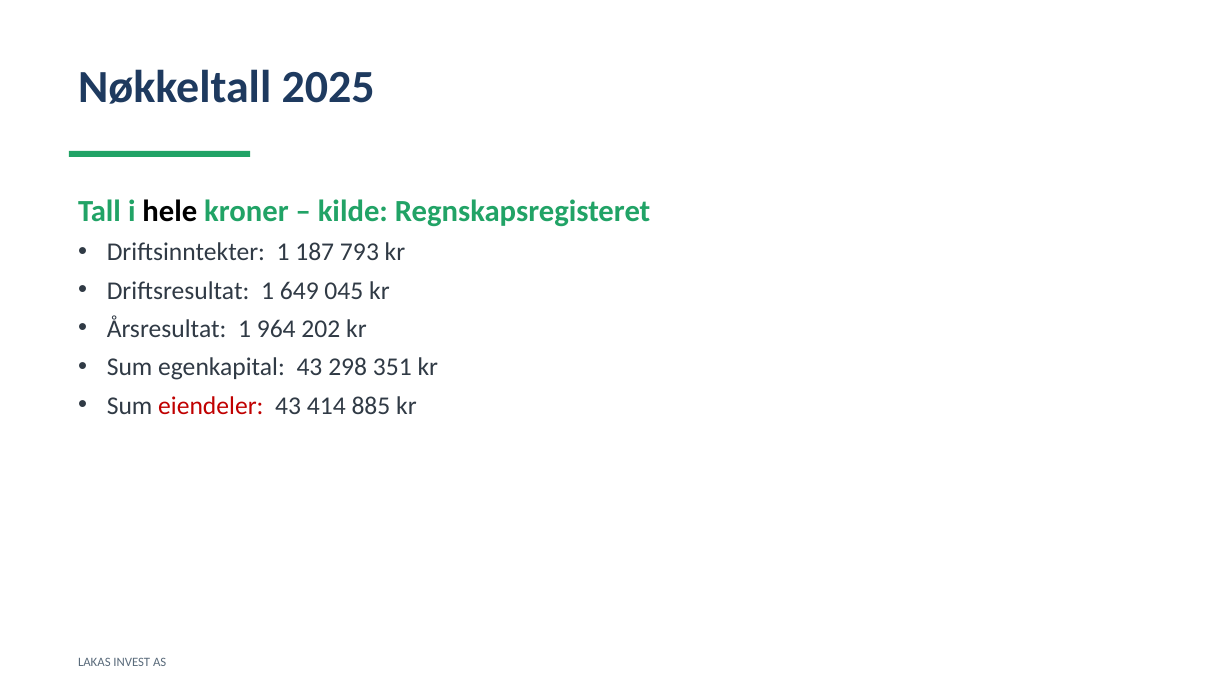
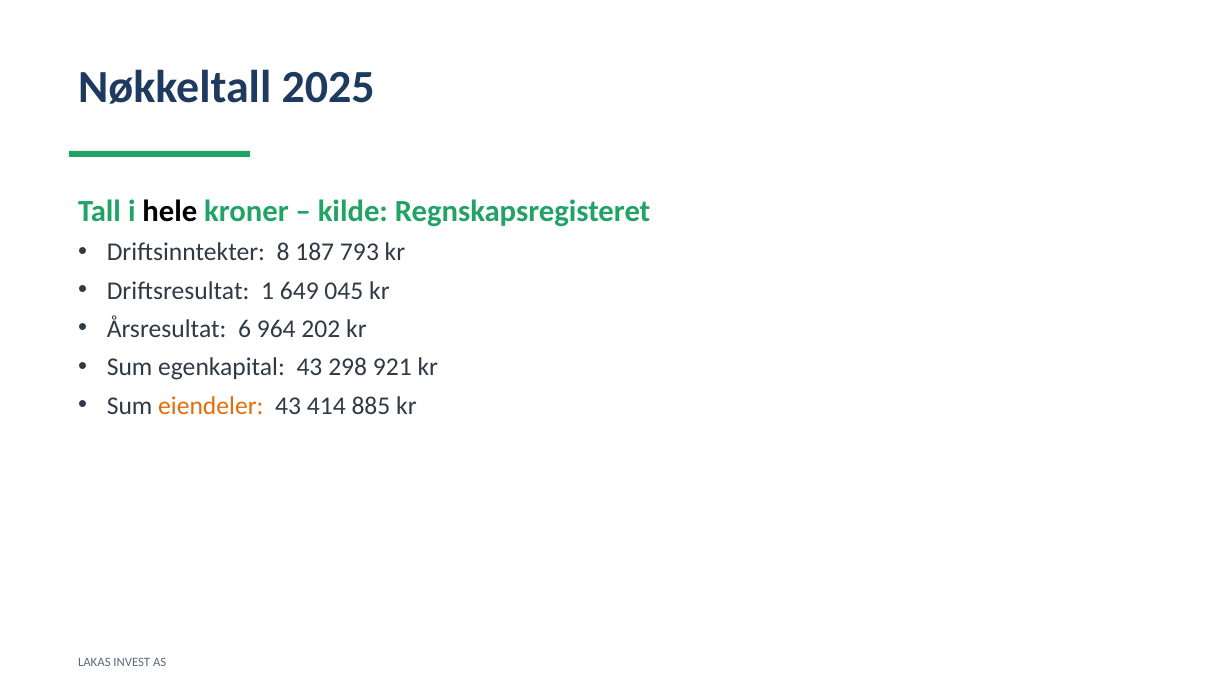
Driftsinntekter 1: 1 -> 8
Årsresultat 1: 1 -> 6
351: 351 -> 921
eiendeler colour: red -> orange
